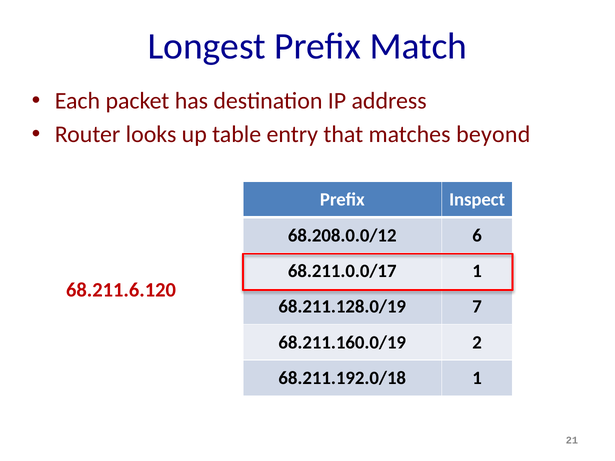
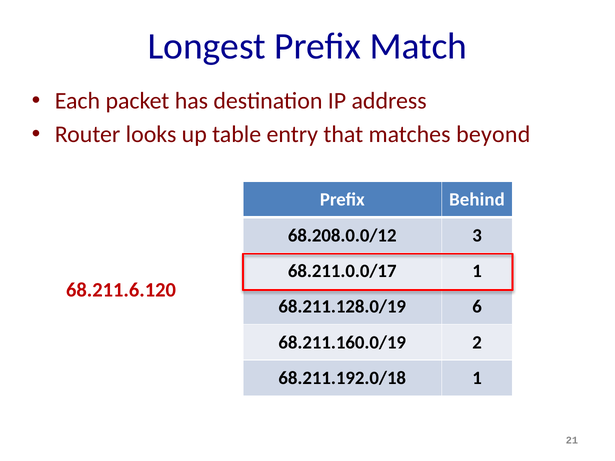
Inspect: Inspect -> Behind
6: 6 -> 3
7: 7 -> 6
